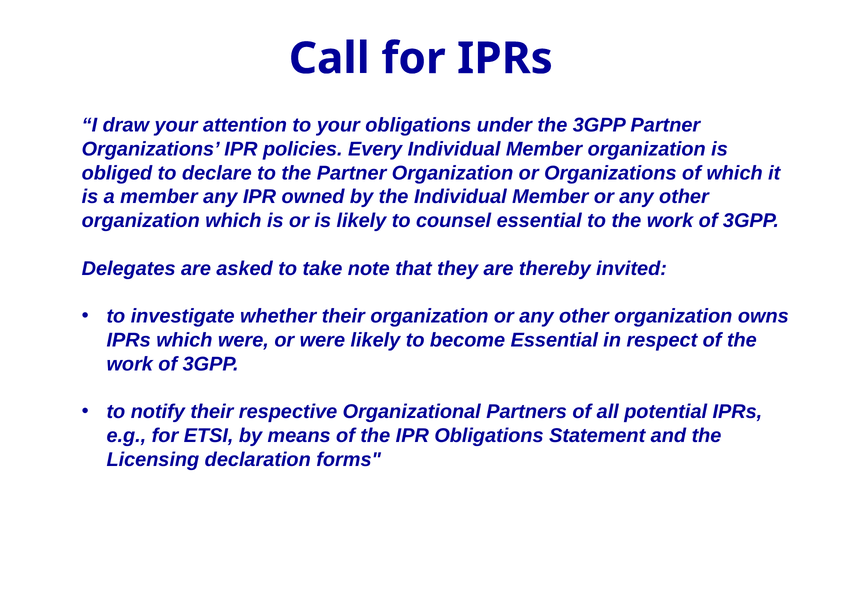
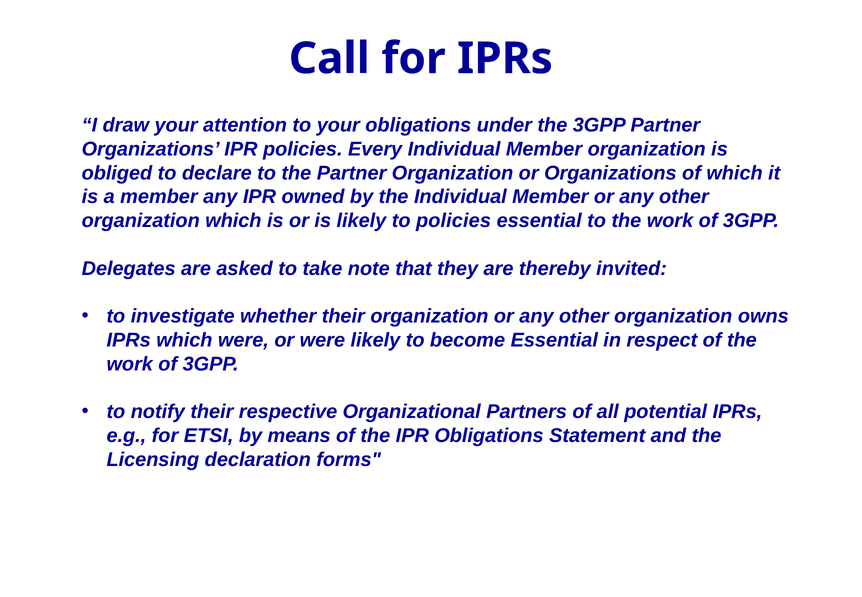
to counsel: counsel -> policies
